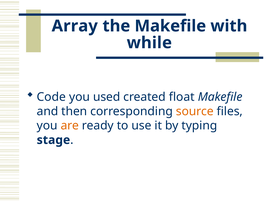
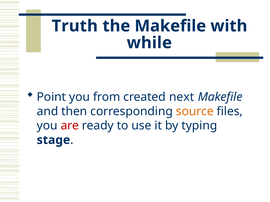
Array: Array -> Truth
Code: Code -> Point
used: used -> from
float: float -> next
are colour: orange -> red
